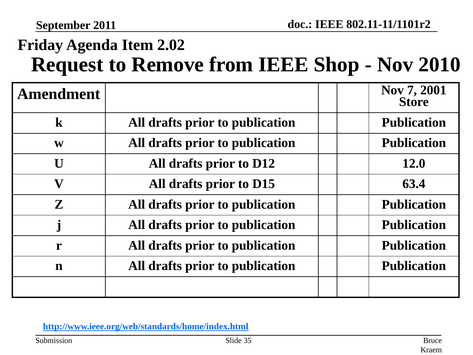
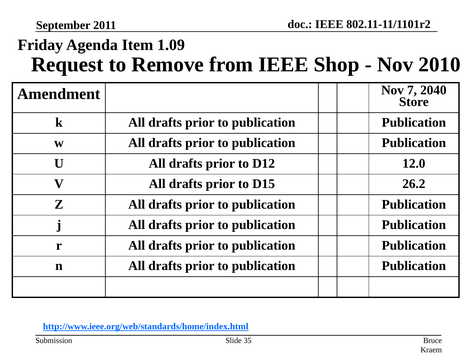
2.02: 2.02 -> 1.09
2001: 2001 -> 2040
63.4: 63.4 -> 26.2
